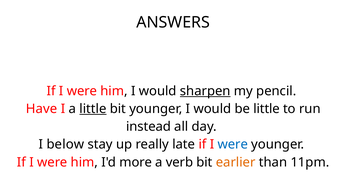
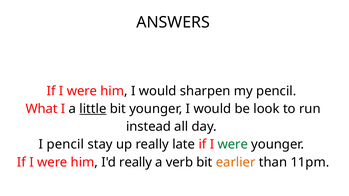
sharpen underline: present -> none
Have: Have -> What
be little: little -> look
I below: below -> pencil
were at (233, 145) colour: blue -> green
I'd more: more -> really
